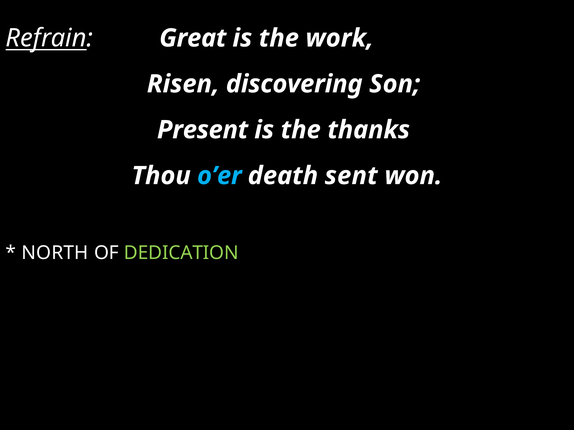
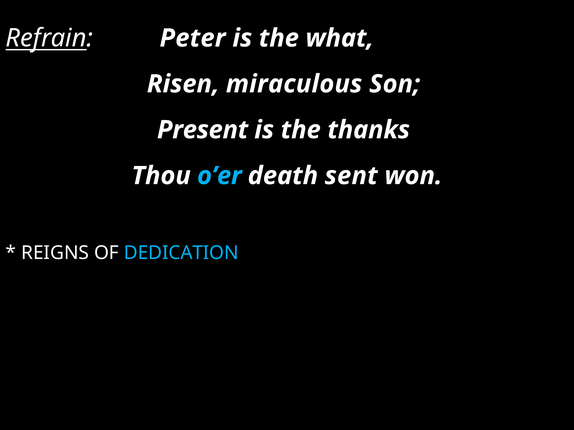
Great: Great -> Peter
work: work -> what
discovering: discovering -> miraculous
NORTH: NORTH -> REIGNS
DEDICATION colour: light green -> light blue
